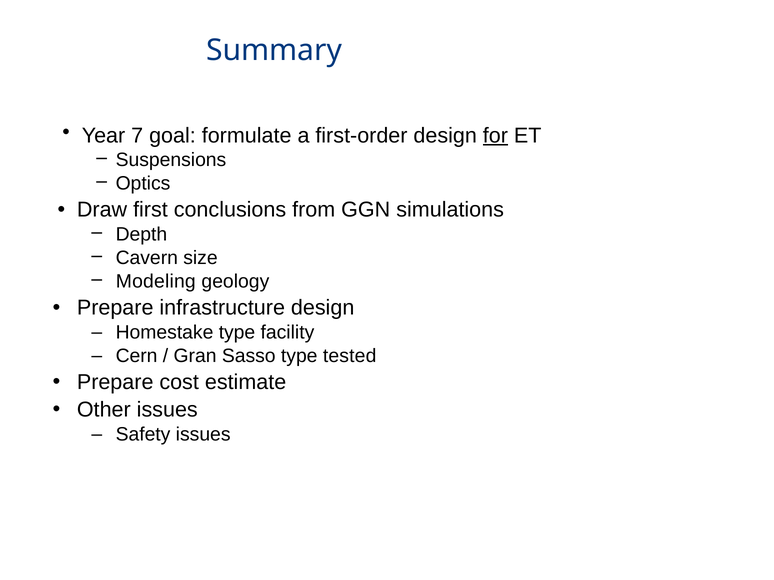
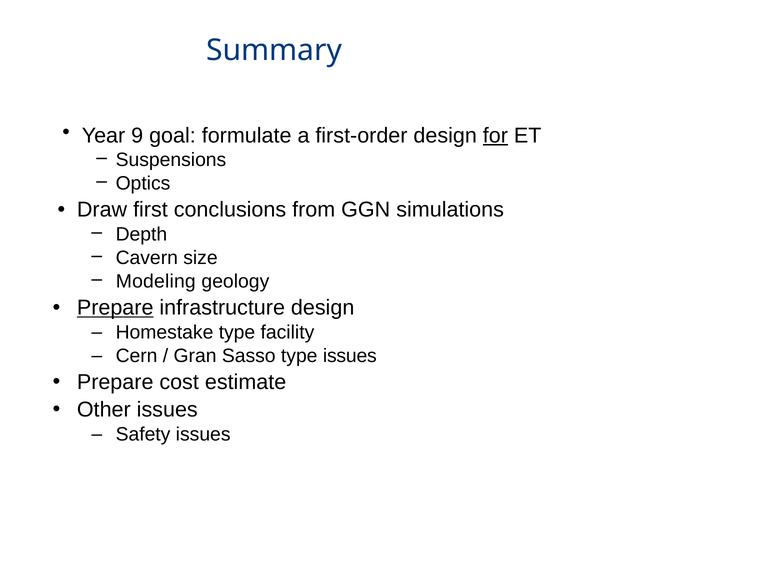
7: 7 -> 9
Prepare at (115, 308) underline: none -> present
type tested: tested -> issues
